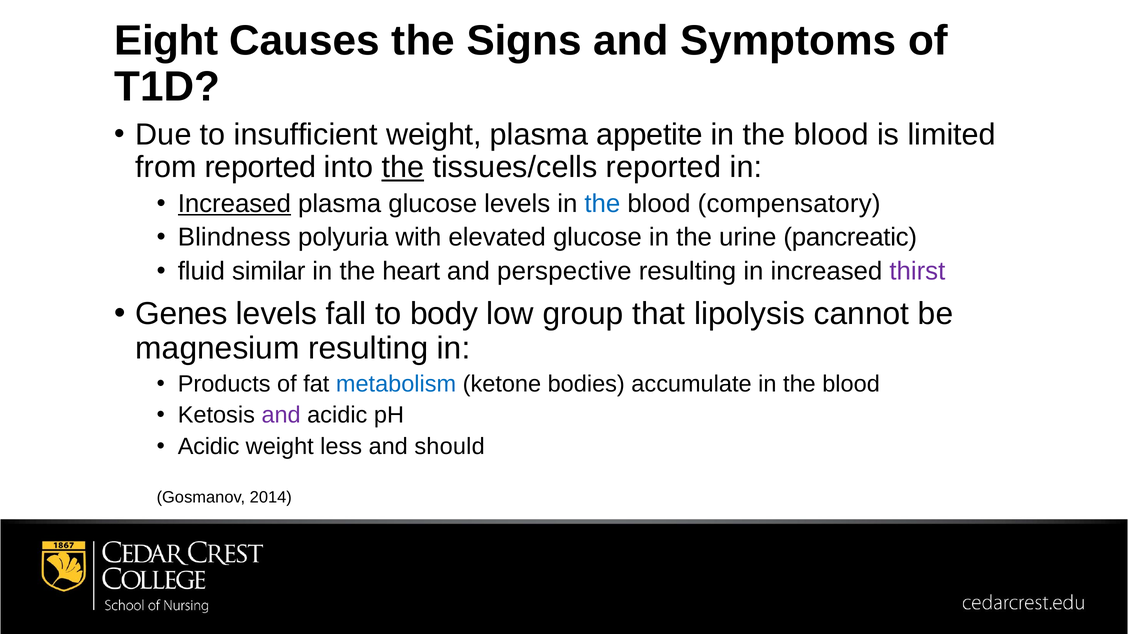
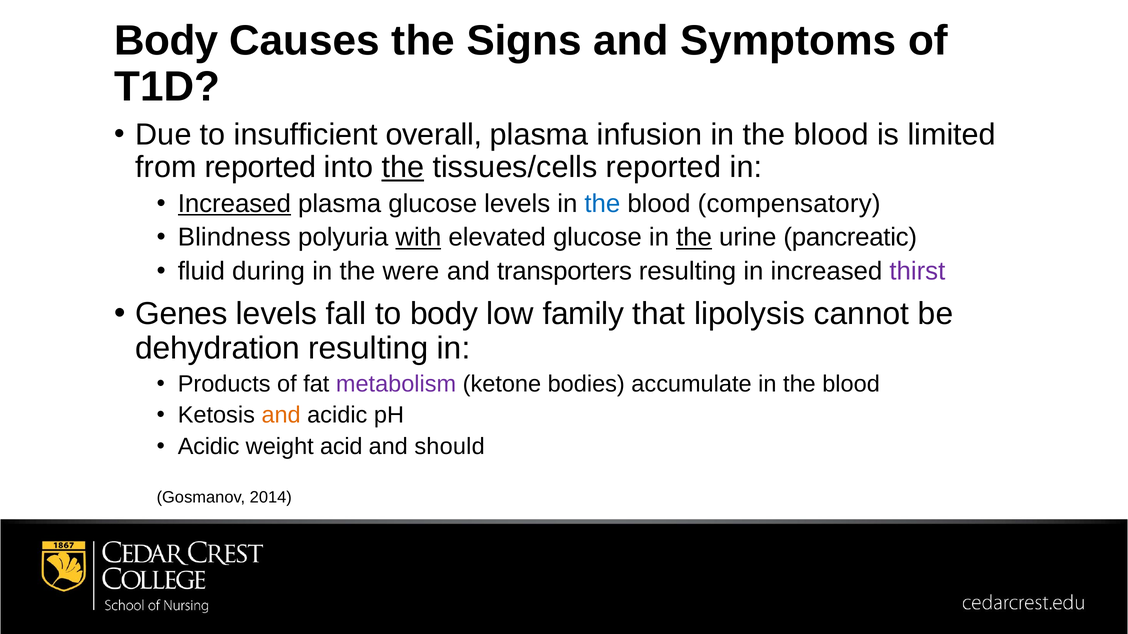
Eight at (166, 41): Eight -> Body
insufficient weight: weight -> overall
appetite: appetite -> infusion
with underline: none -> present
the at (694, 238) underline: none -> present
similar: similar -> during
heart: heart -> were
perspective: perspective -> transporters
group: group -> family
magnesium: magnesium -> dehydration
metabolism colour: blue -> purple
and at (281, 416) colour: purple -> orange
less: less -> acid
